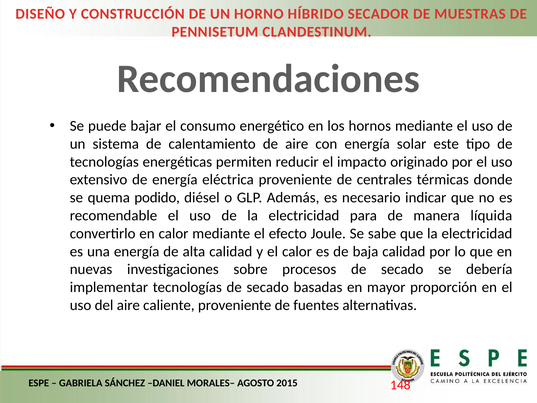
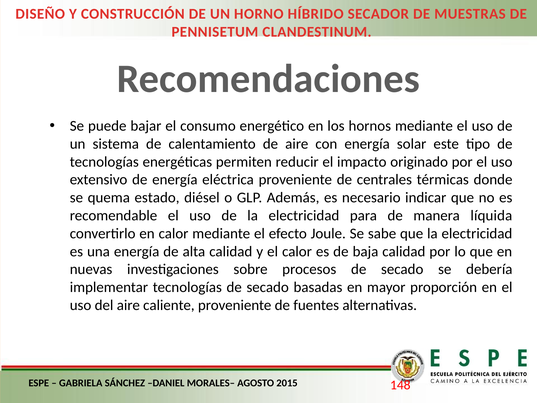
podido: podido -> estado
